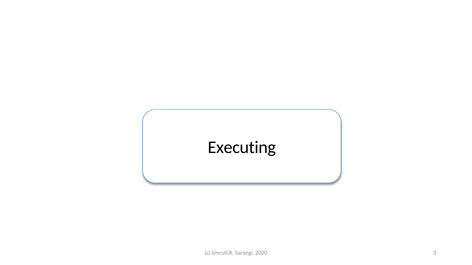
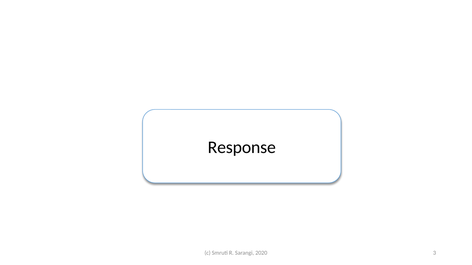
Executing: Executing -> Response
